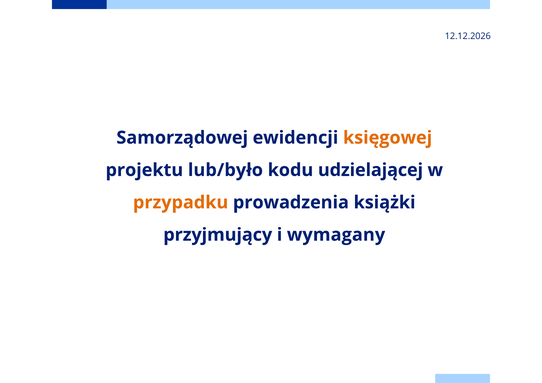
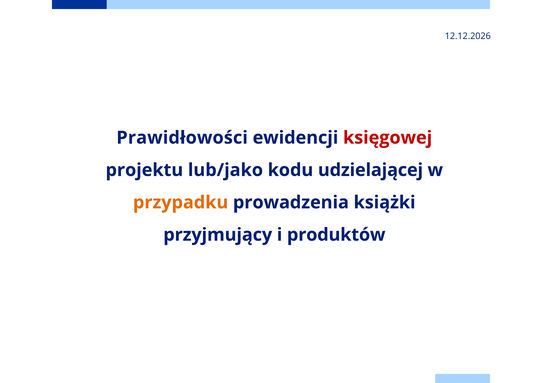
Samorządowej: Samorządowej -> Prawidłowości
księgowej colour: orange -> red
lub/było: lub/było -> lub/jako
wymagany: wymagany -> produktów
